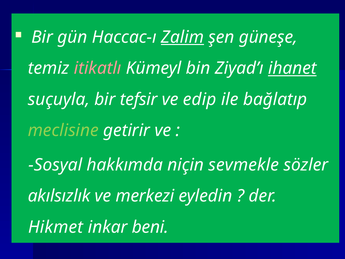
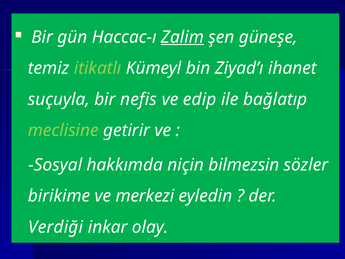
itikatlı colour: pink -> light green
ihanet underline: present -> none
tefsir: tefsir -> nefis
sevmekle: sevmekle -> bilmezsin
akılsızlık: akılsızlık -> birikime
Hikmet: Hikmet -> Verdiği
beni: beni -> olay
